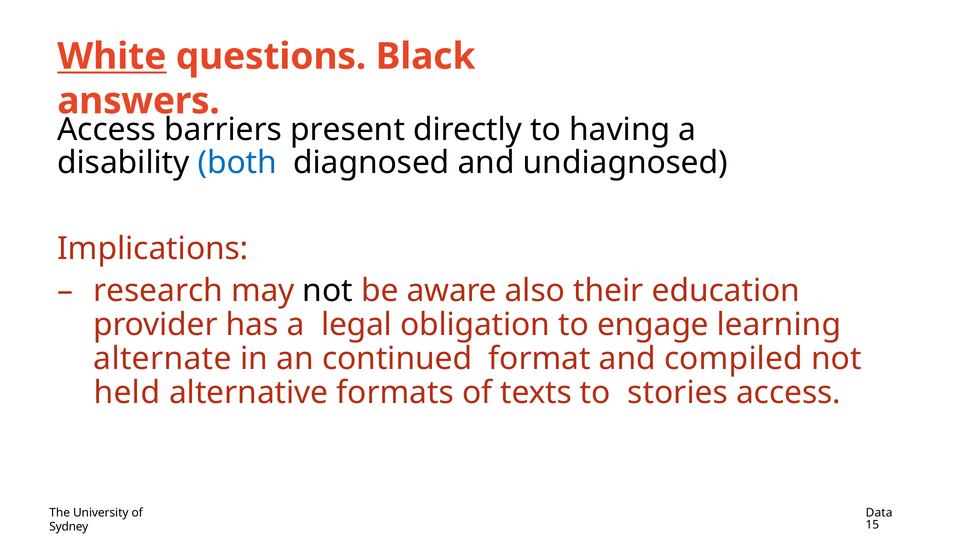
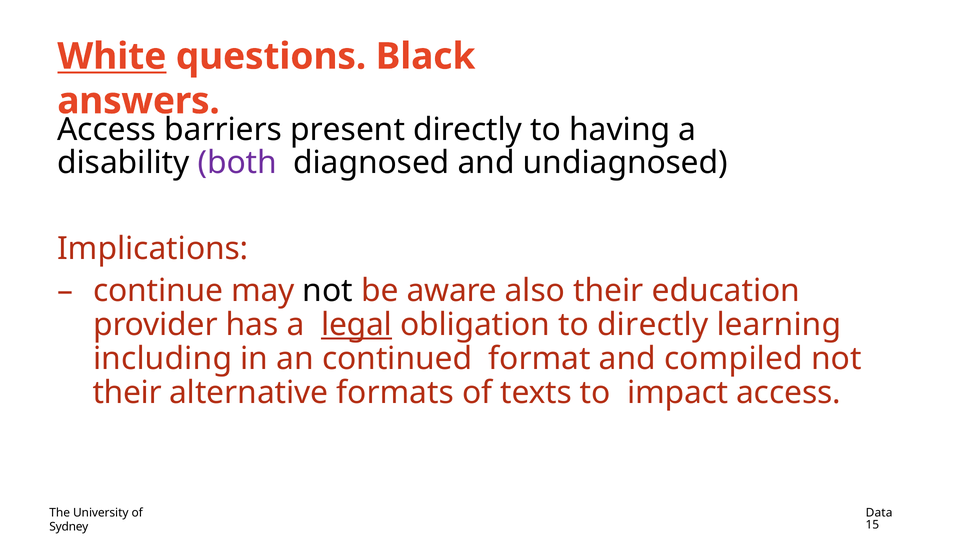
both colour: blue -> purple
research: research -> continue
legal underline: none -> present
to engage: engage -> directly
alternate: alternate -> including
held at (127, 393): held -> their
stories: stories -> impact
